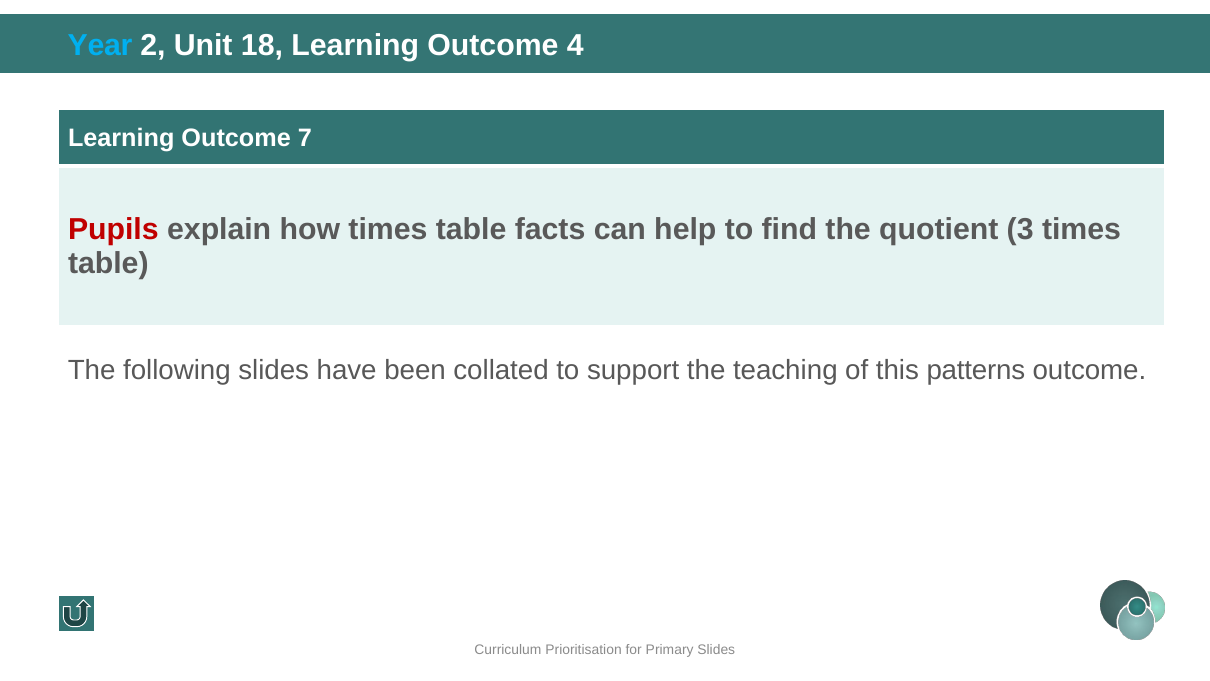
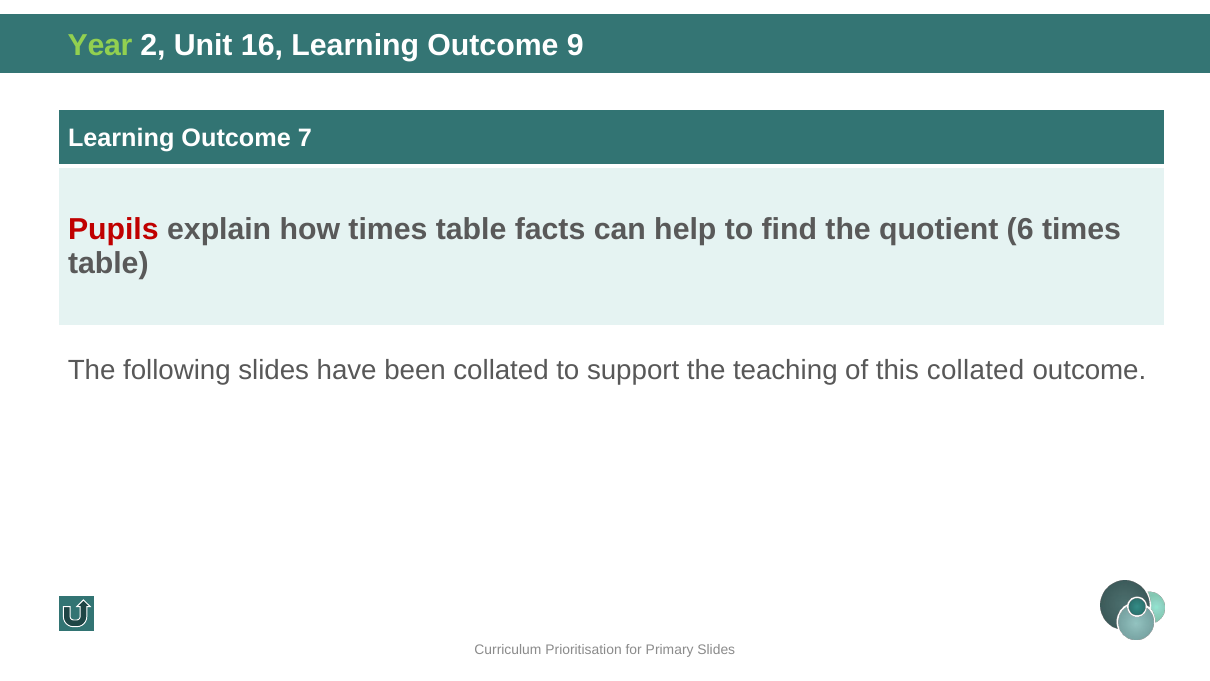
Year colour: light blue -> light green
18: 18 -> 16
4: 4 -> 9
3: 3 -> 6
this patterns: patterns -> collated
